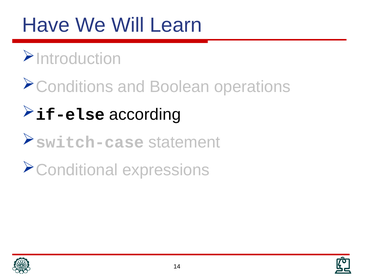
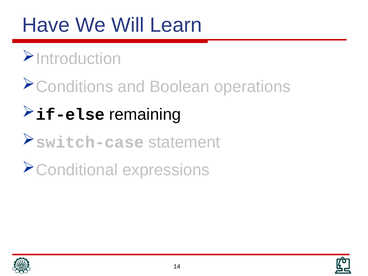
according: according -> remaining
